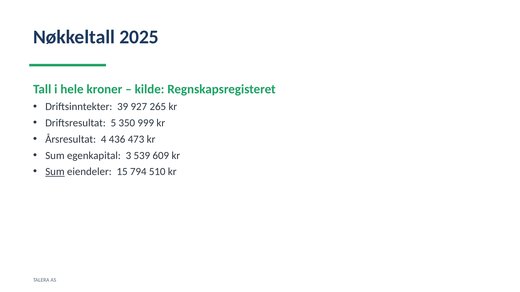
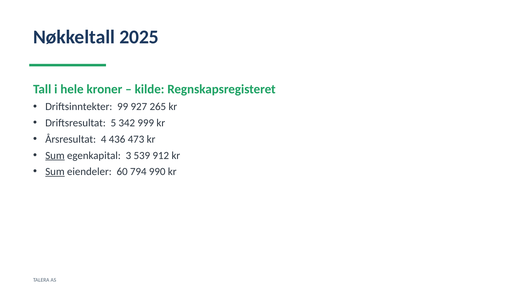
39: 39 -> 99
350: 350 -> 342
Sum at (55, 156) underline: none -> present
609: 609 -> 912
15: 15 -> 60
510: 510 -> 990
